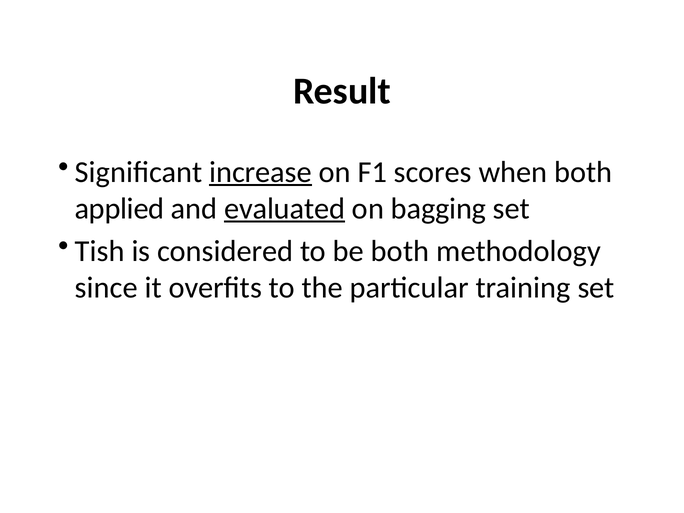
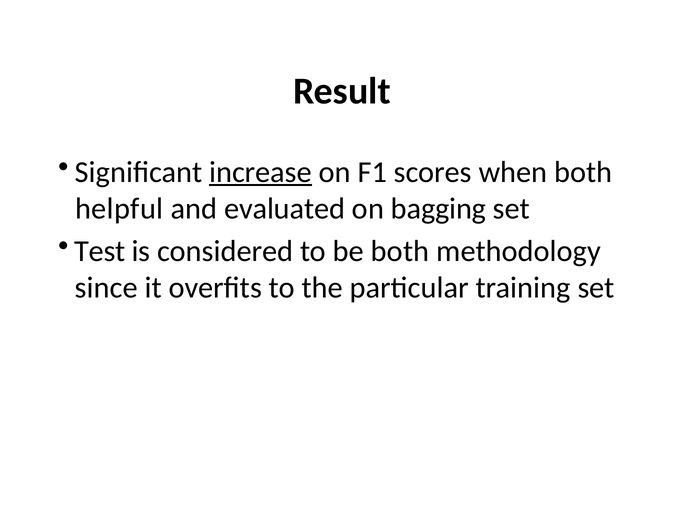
applied: applied -> helpful
evaluated underline: present -> none
Tish: Tish -> Test
